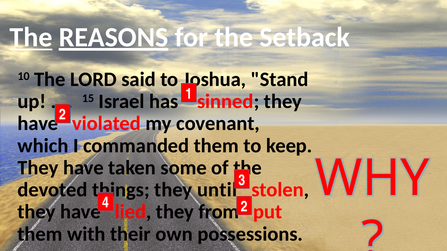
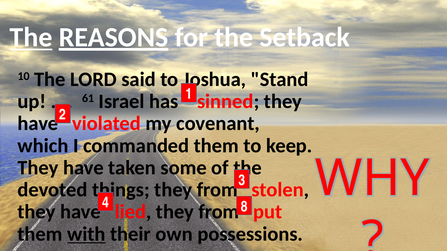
15: 15 -> 61
until at (217, 190): until -> from
4 2: 2 -> 8
with underline: none -> present
